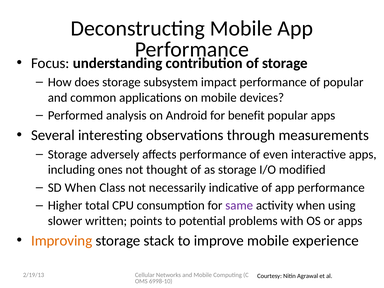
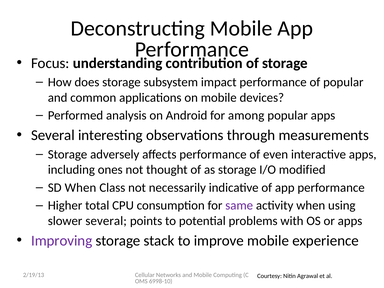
benefit: benefit -> among
slower written: written -> several
Improving colour: orange -> purple
